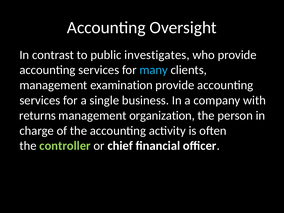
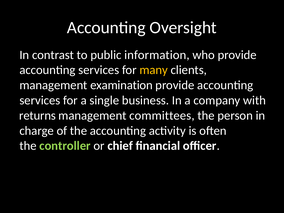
investigates: investigates -> information
many colour: light blue -> yellow
organization: organization -> committees
